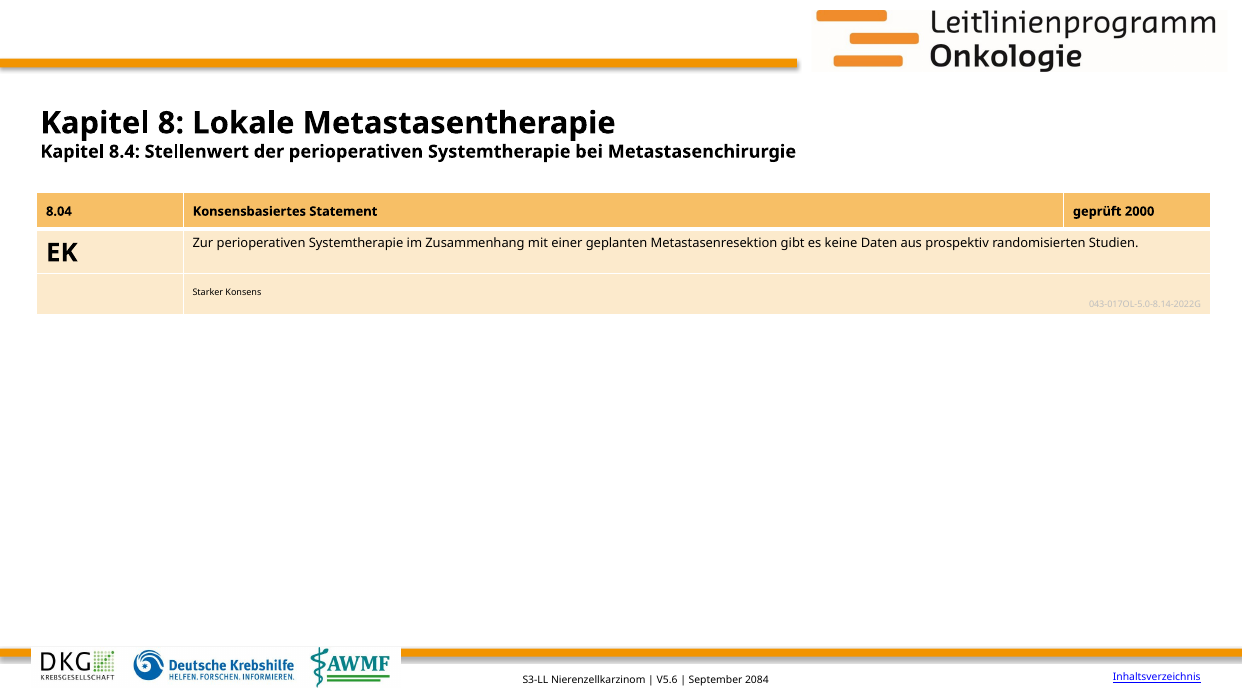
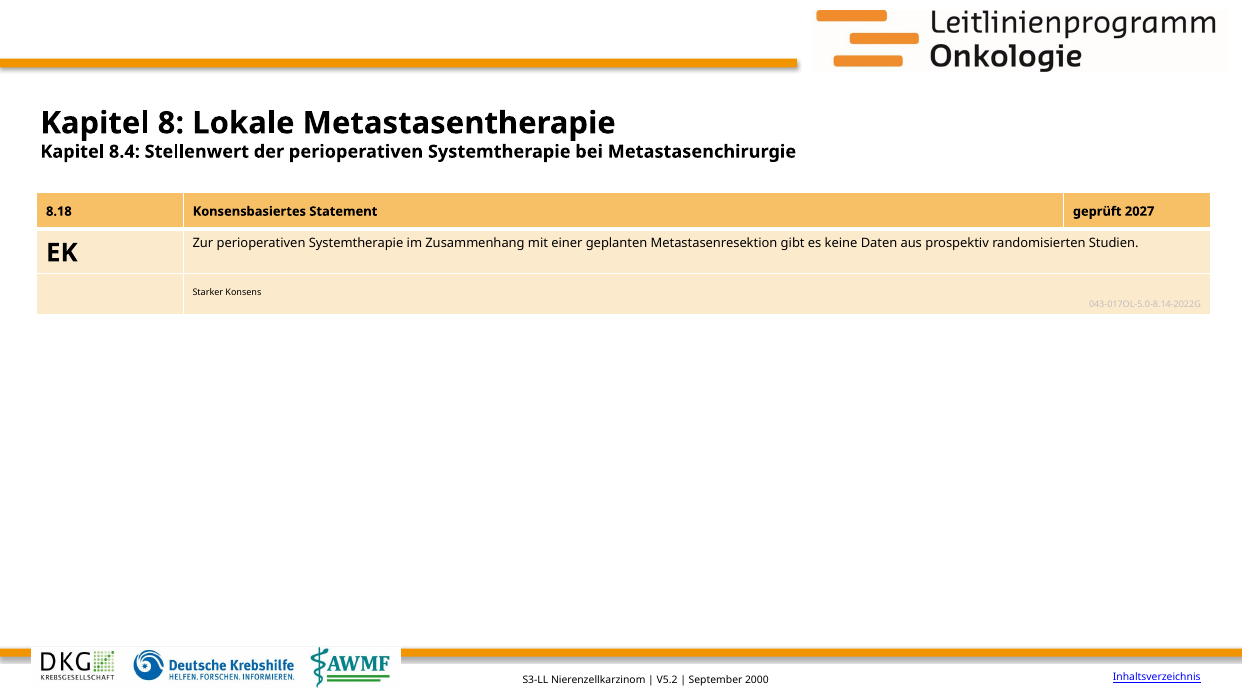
8.04: 8.04 -> 8.18
2000: 2000 -> 2027
V5.6: V5.6 -> V5.2
2084: 2084 -> 2000
